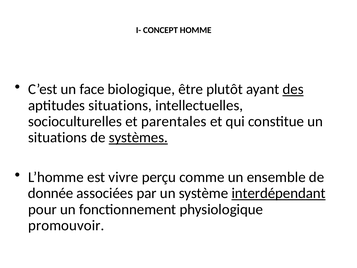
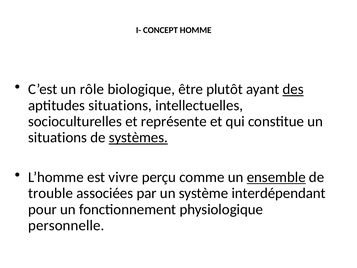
face: face -> rôle
parentales: parentales -> représente
ensemble underline: none -> present
donnée: donnée -> trouble
interdépendant underline: present -> none
promouvoir: promouvoir -> personnelle
